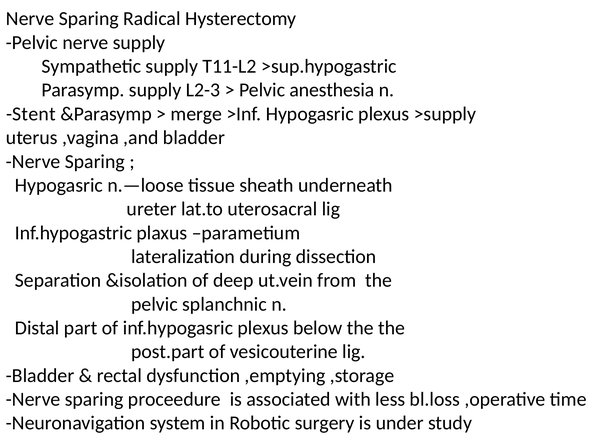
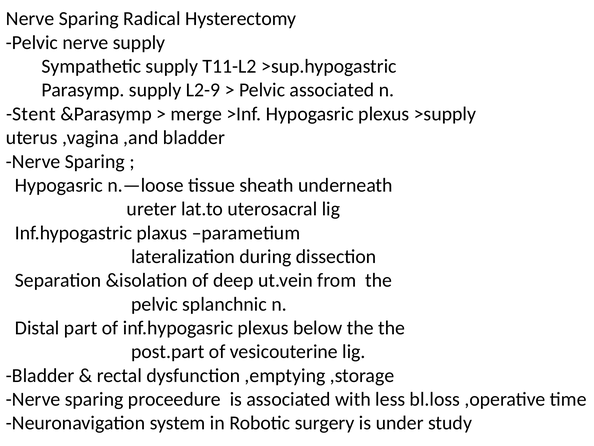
L2-3: L2-3 -> L2-9
Pelvic anesthesia: anesthesia -> associated
